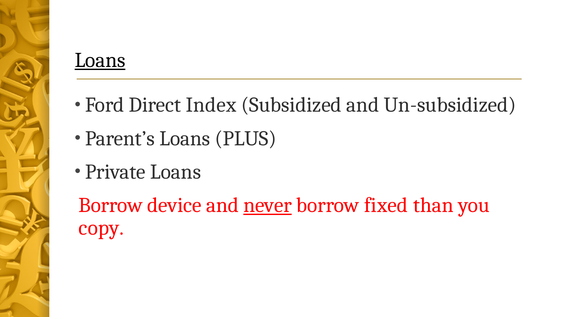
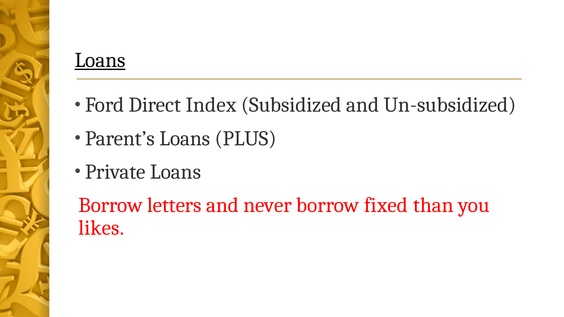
device: device -> letters
never underline: present -> none
copy: copy -> likes
